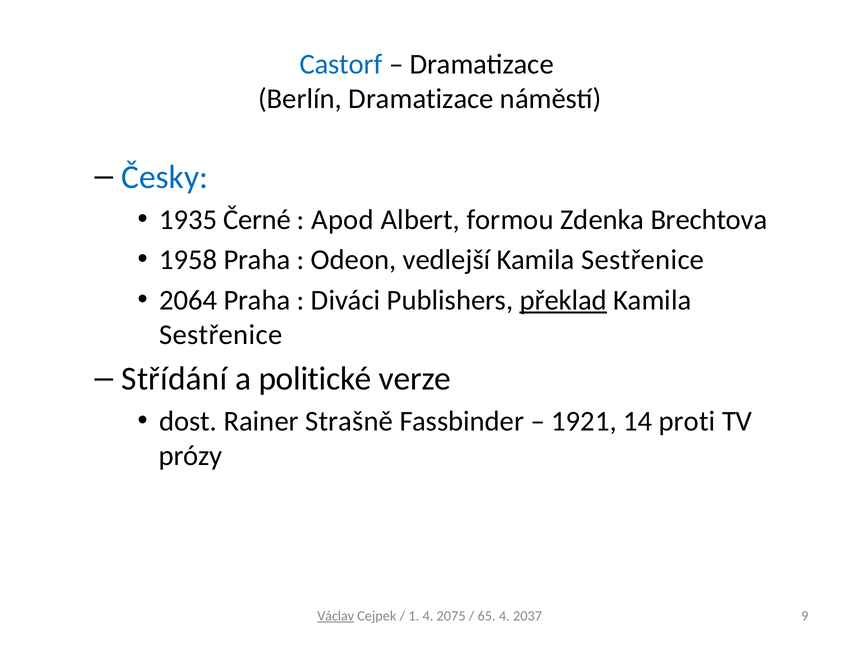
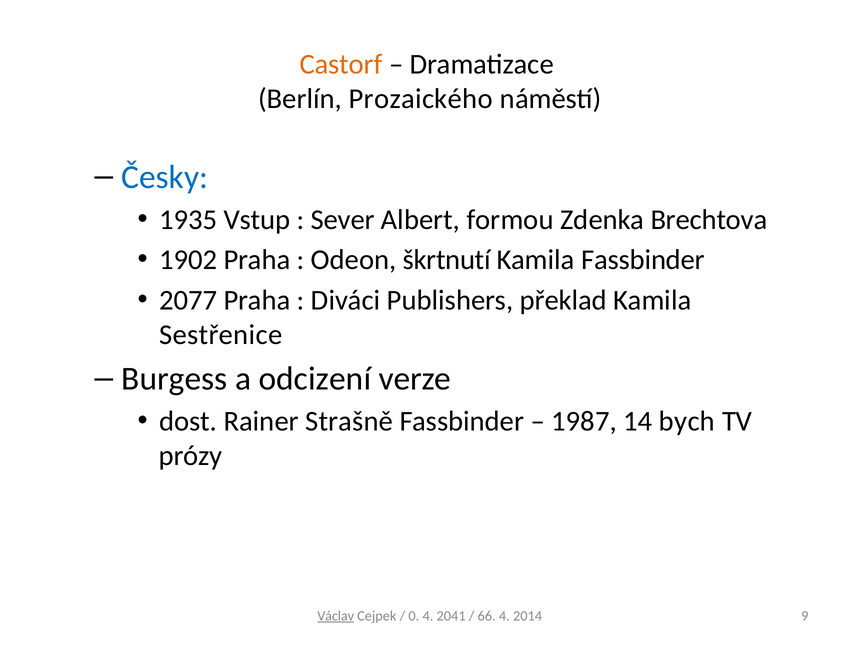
Castorf colour: blue -> orange
Berlín Dramatizace: Dramatizace -> Prozaického
Černé: Černé -> Vstup
Apod: Apod -> Sever
1958: 1958 -> 1902
vedlejší: vedlejší -> škrtnutí
Sestřenice at (643, 260): Sestřenice -> Fassbinder
2064: 2064 -> 2077
překlad underline: present -> none
Střídání: Střídání -> Burgess
politické: politické -> odcizení
1921: 1921 -> 1987
proti: proti -> bych
1: 1 -> 0
2075: 2075 -> 2041
65: 65 -> 66
2037: 2037 -> 2014
